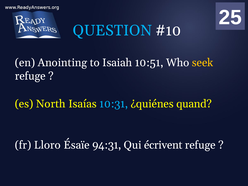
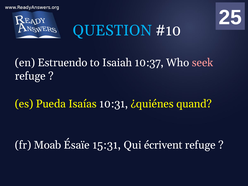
Anointing: Anointing -> Estruendo
10:51: 10:51 -> 10:37
seek colour: yellow -> pink
North: North -> Pueda
10:31 colour: light blue -> white
Lloro: Lloro -> Moab
94:31: 94:31 -> 15:31
